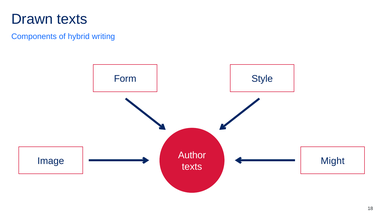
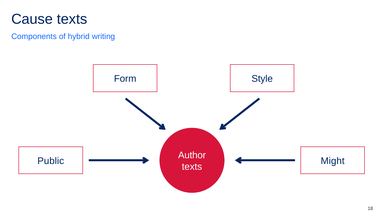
Drawn: Drawn -> Cause
Image: Image -> Public
